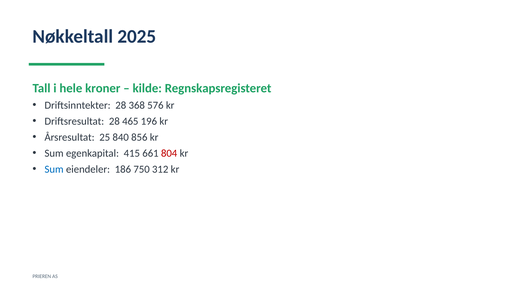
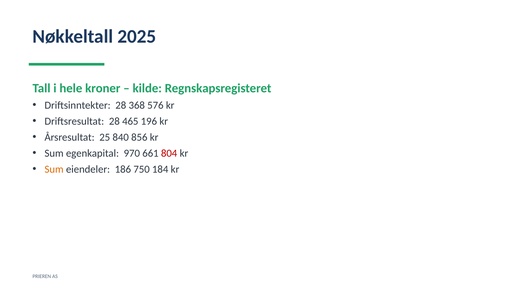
415: 415 -> 970
Sum at (54, 169) colour: blue -> orange
312: 312 -> 184
